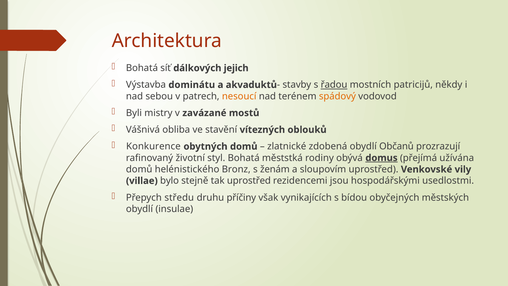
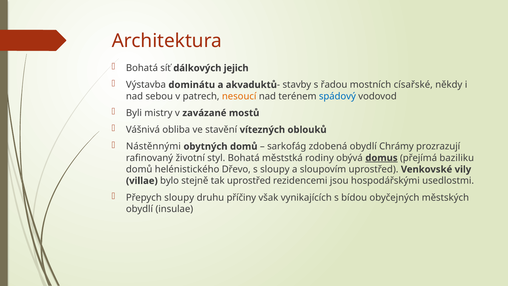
řadou underline: present -> none
patricijů: patricijů -> císařské
spádový colour: orange -> blue
Konkurence: Konkurence -> Nástěnnými
zlatnické: zlatnické -> sarkofág
Občanů: Občanů -> Chrámy
užívána: užívána -> baziliku
Bronz: Bronz -> Dřevo
s ženám: ženám -> sloupy
Přepych středu: středu -> sloupy
